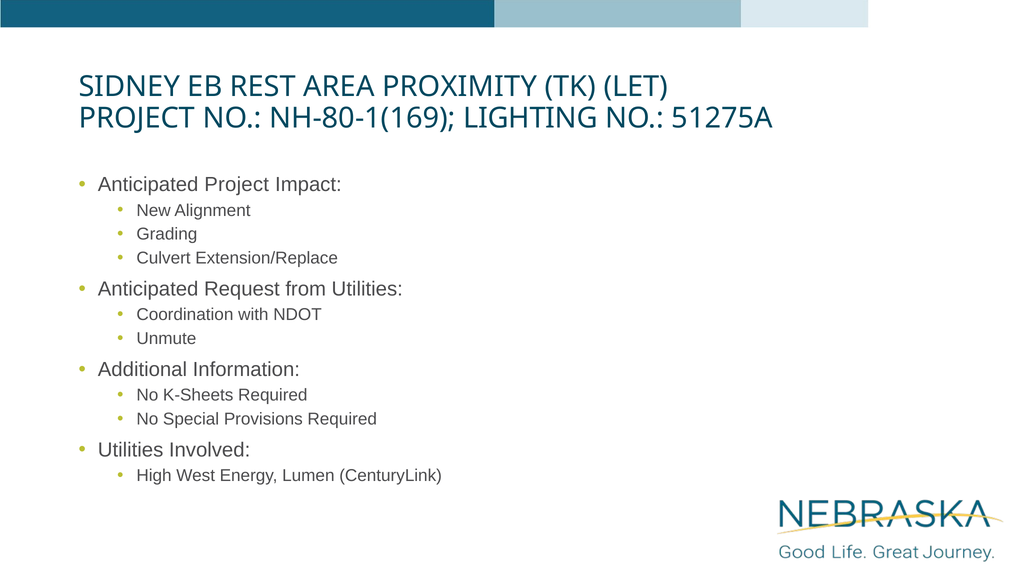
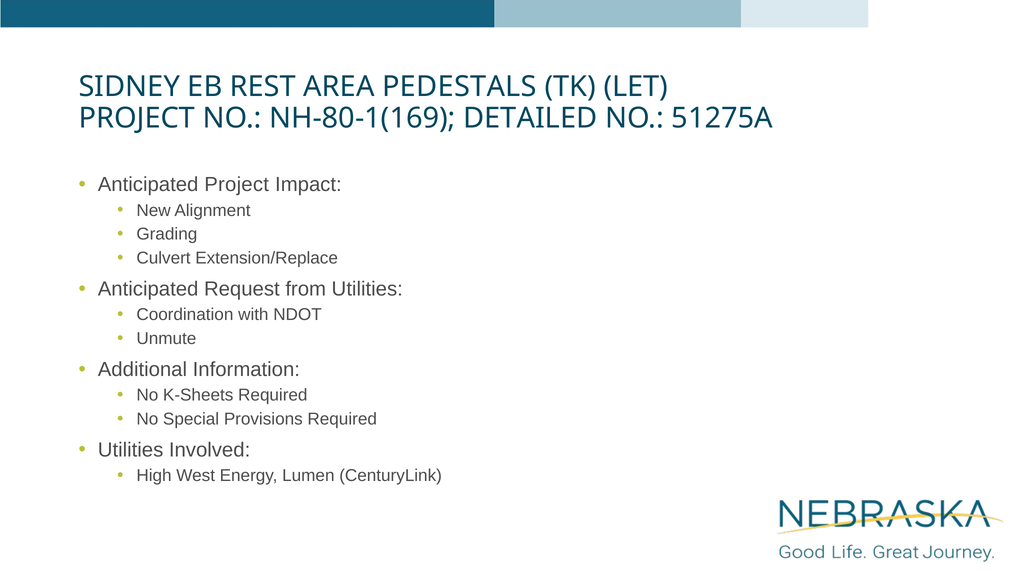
PROXIMITY: PROXIMITY -> PEDESTALS
LIGHTING: LIGHTING -> DETAILED
